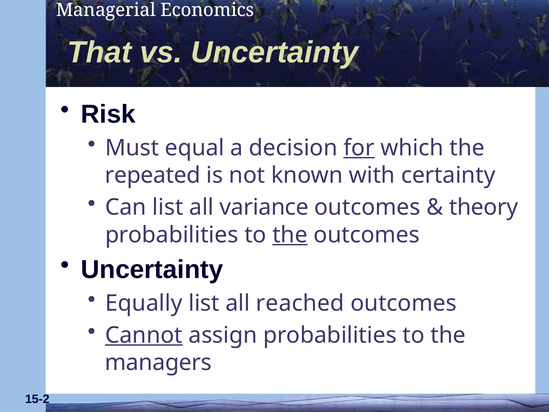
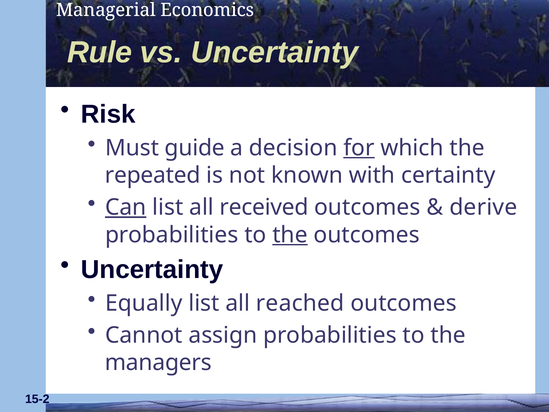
That: That -> Rule
equal: equal -> guide
Can underline: none -> present
variance: variance -> received
theory: theory -> derive
Cannot underline: present -> none
